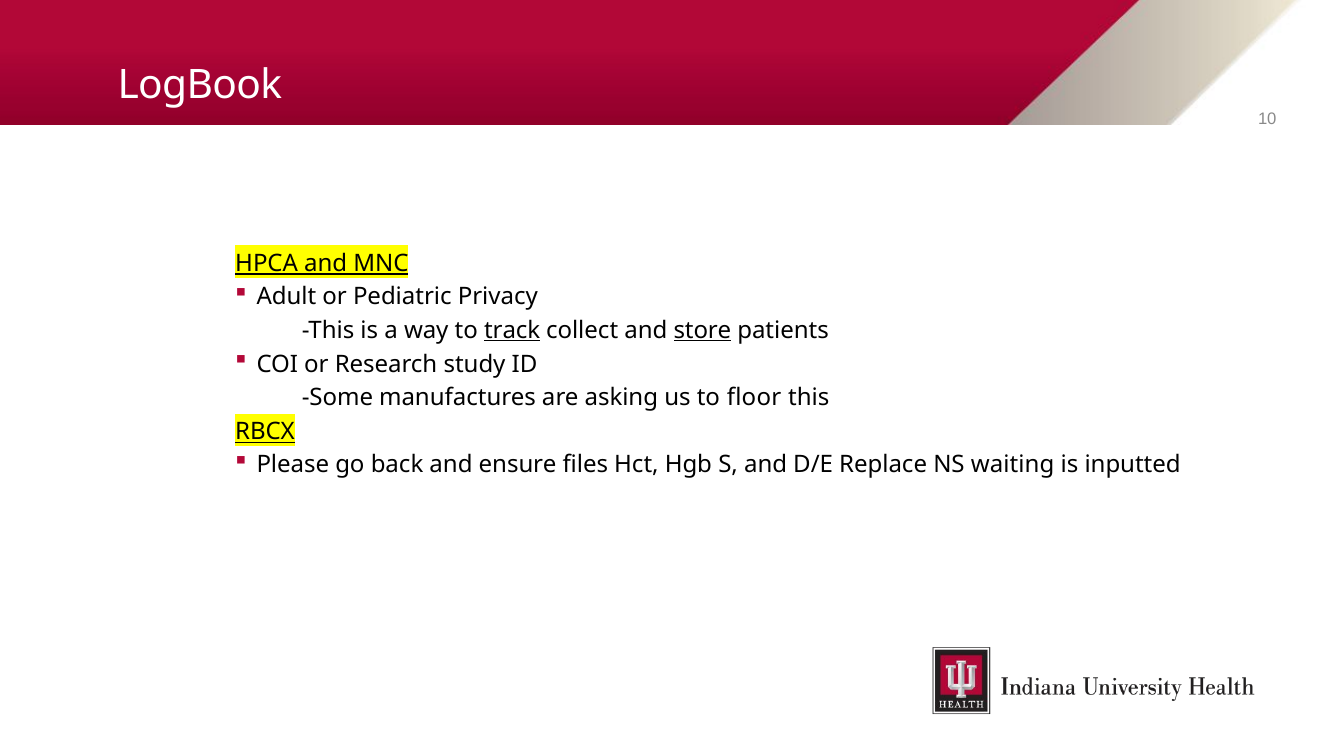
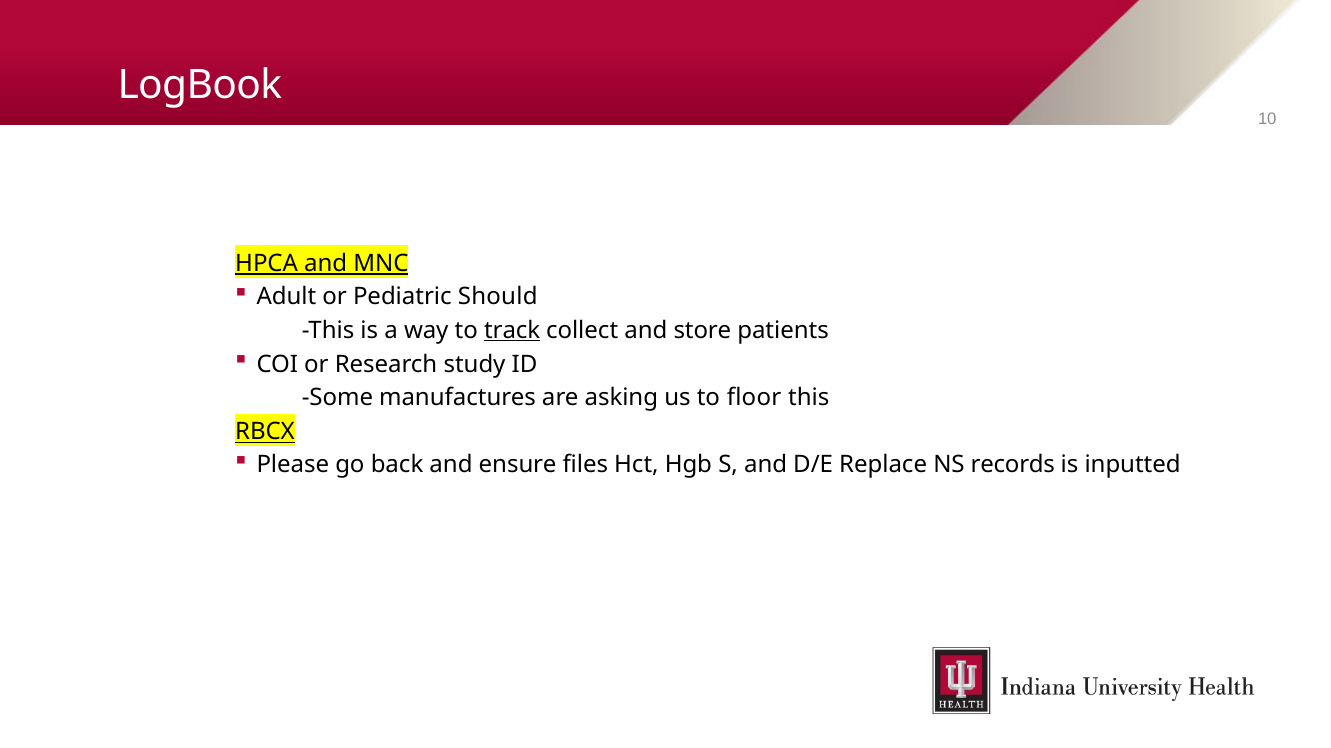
Privacy: Privacy -> Should
store underline: present -> none
waiting: waiting -> records
